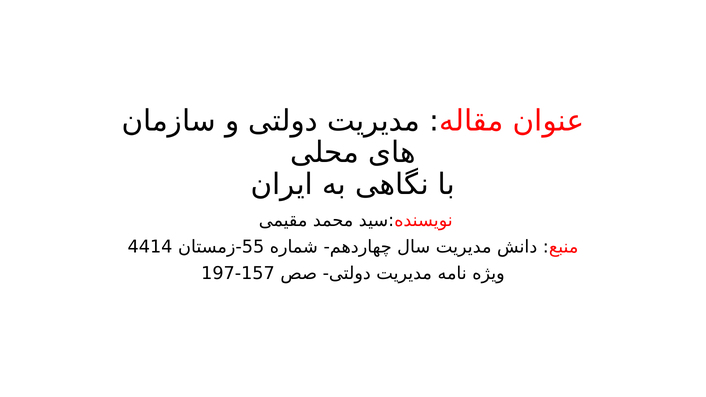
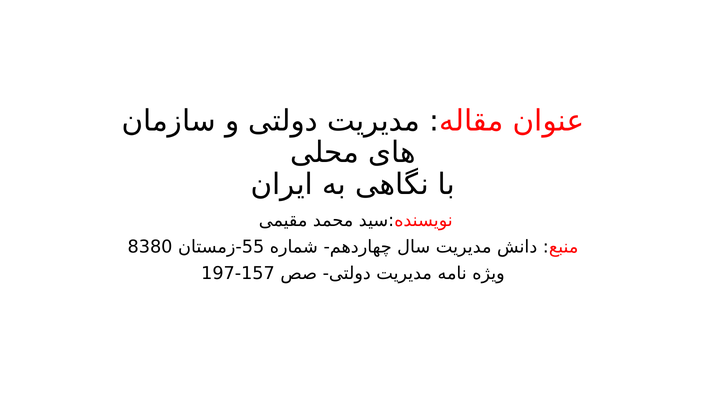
4414: 4414 -> 8380
